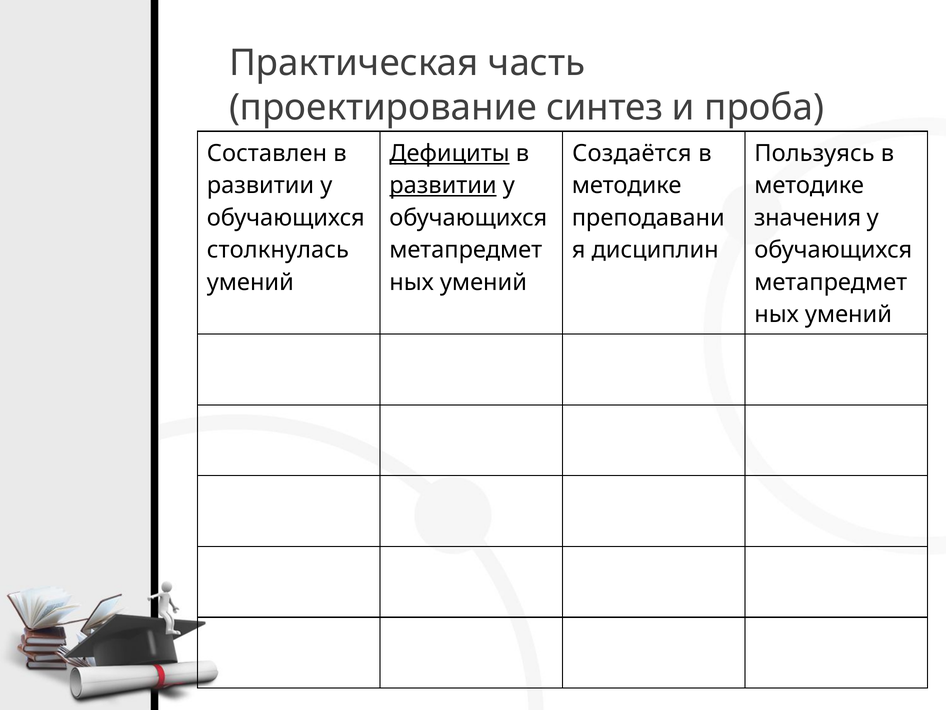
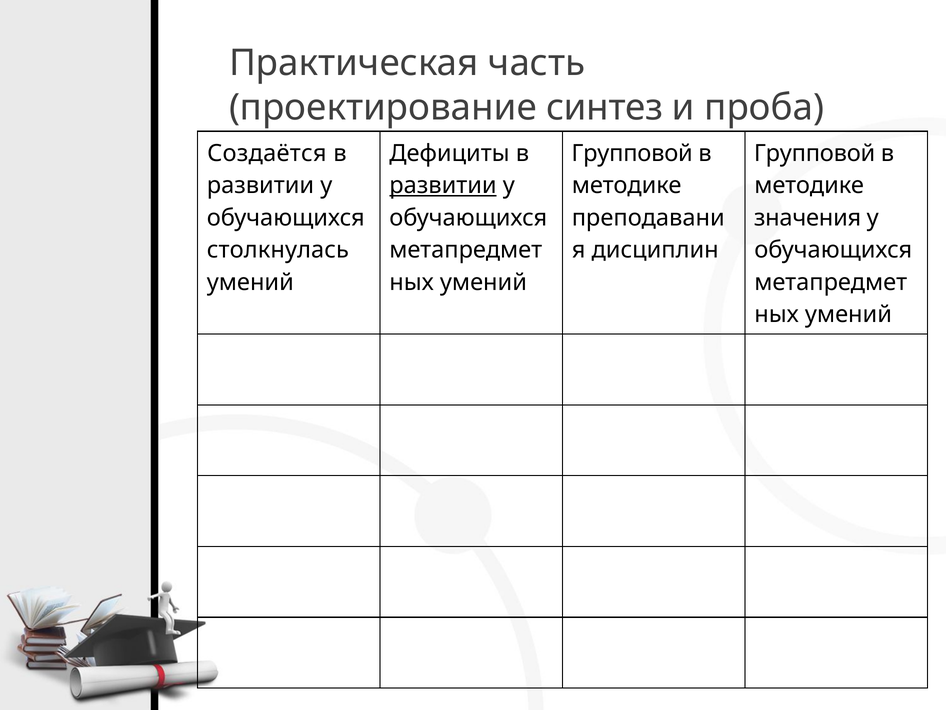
Составлен: Составлен -> Создаётся
Дефициты underline: present -> none
Создаётся at (632, 153): Создаётся -> Групповой
Пользуясь at (814, 153): Пользуясь -> Групповой
